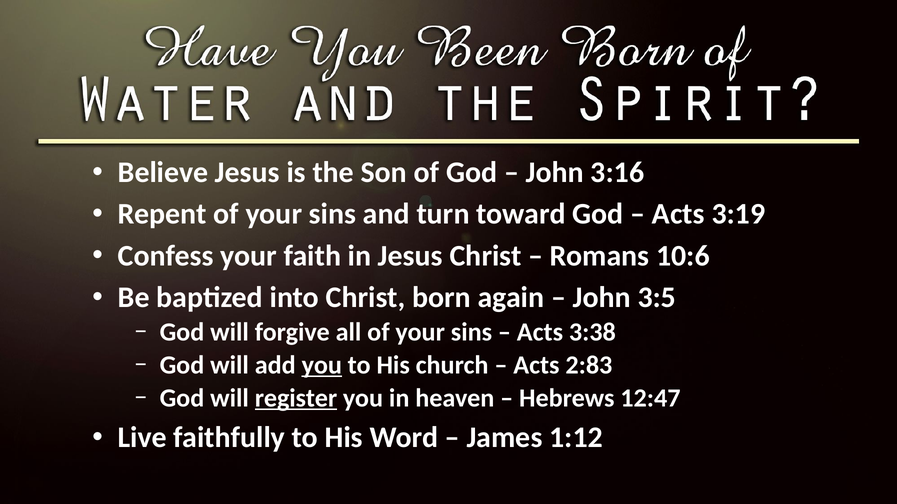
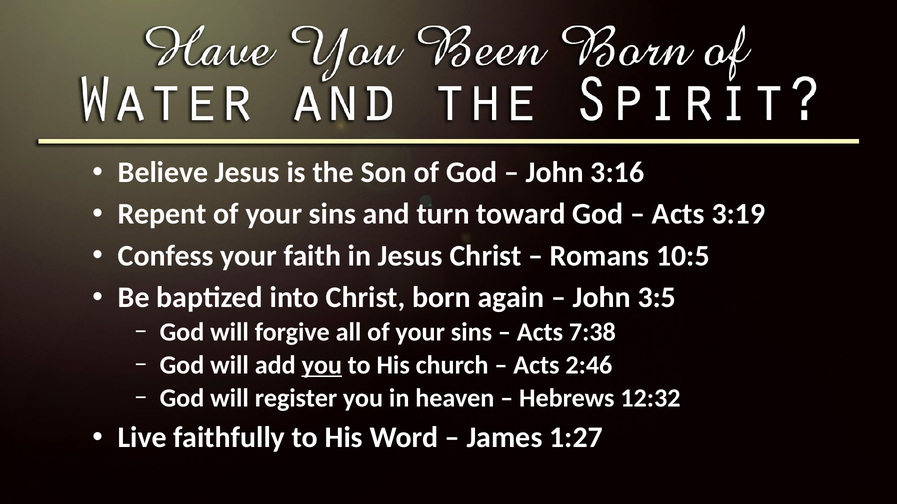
10:6: 10:6 -> 10:5
3:38: 3:38 -> 7:38
2:83: 2:83 -> 2:46
register underline: present -> none
12:47: 12:47 -> 12:32
1:12: 1:12 -> 1:27
